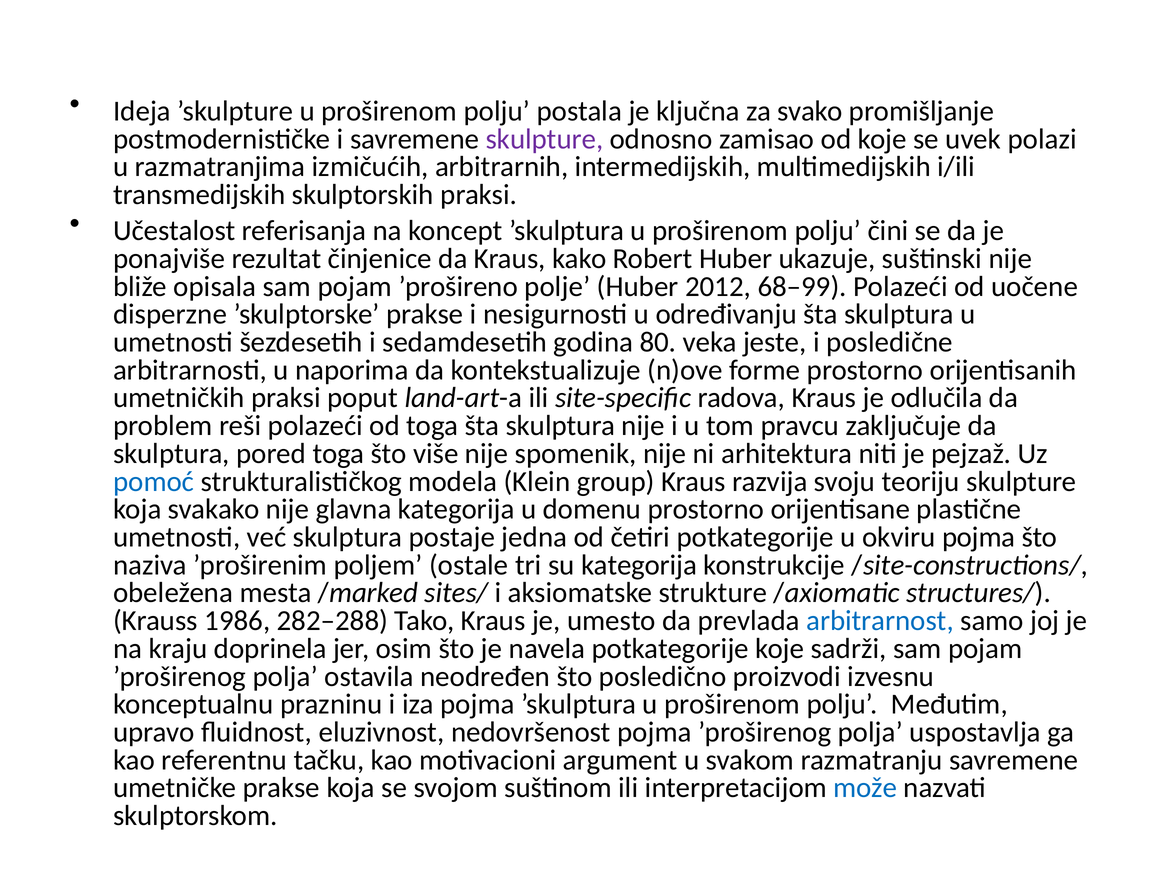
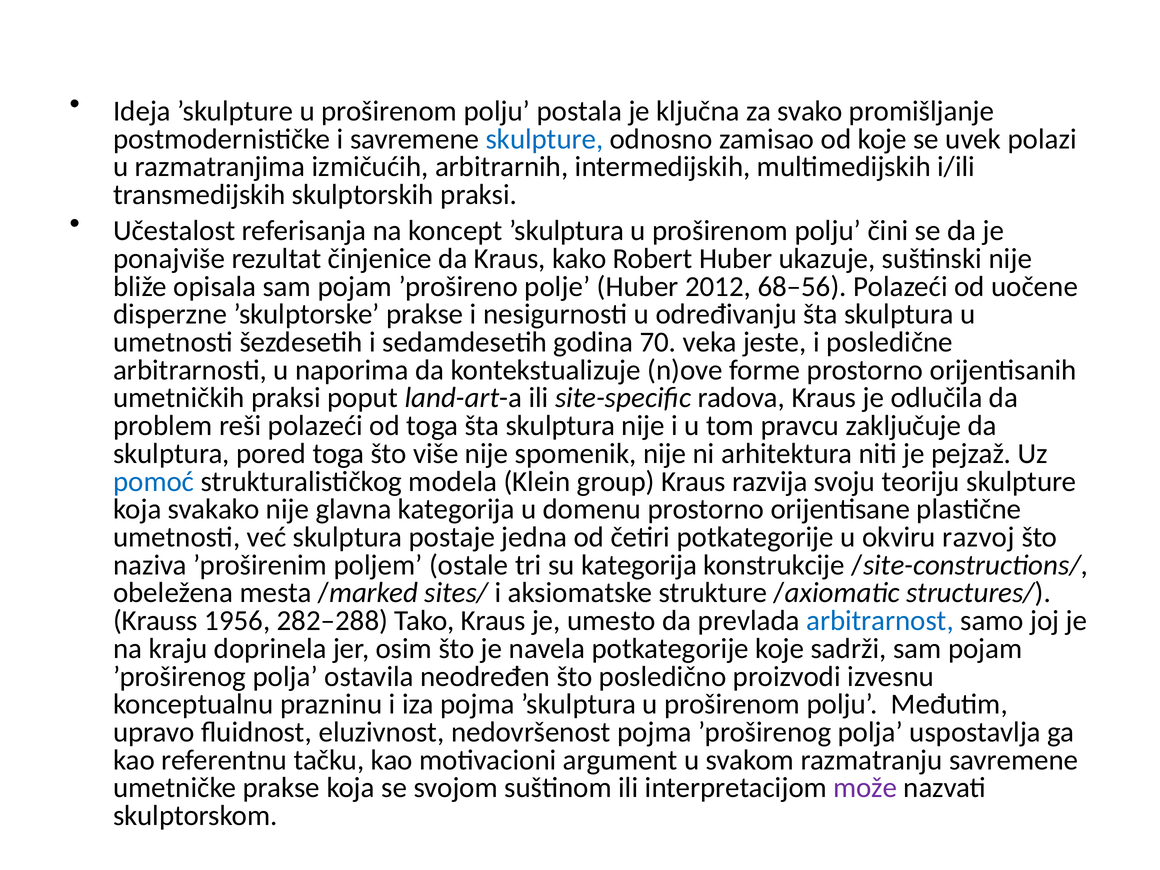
skulpture at (544, 139) colour: purple -> blue
68–99: 68–99 -> 68–56
80: 80 -> 70
okviru pojma: pojma -> razvoj
1986: 1986 -> 1956
može colour: blue -> purple
